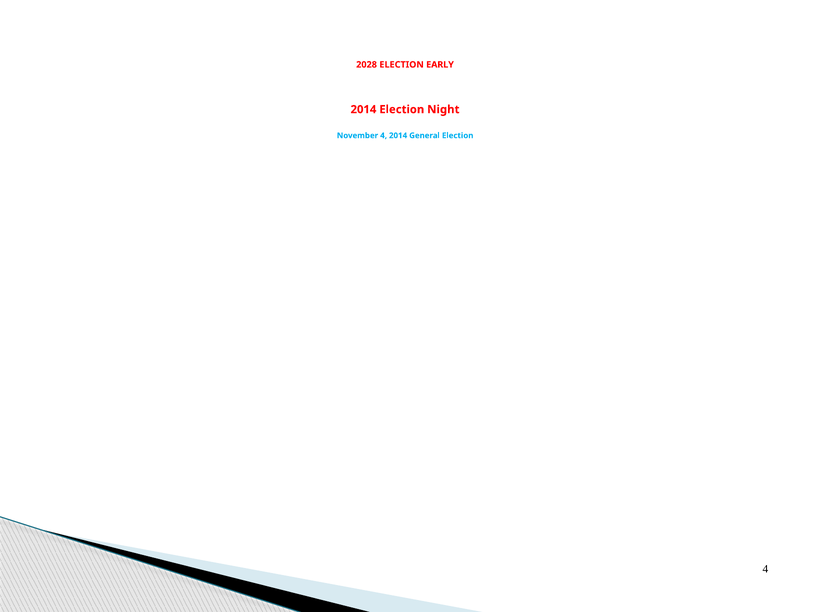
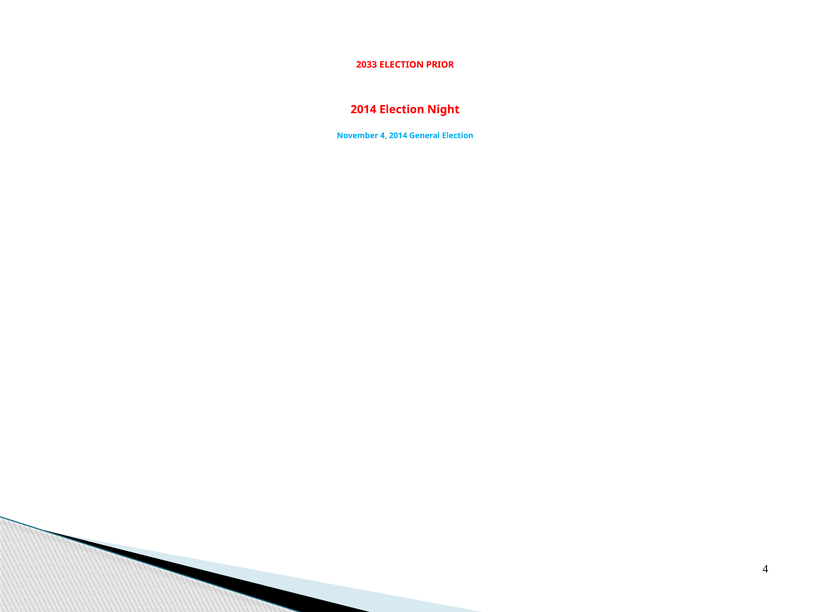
2028: 2028 -> 2033
EARLY: EARLY -> PRIOR
